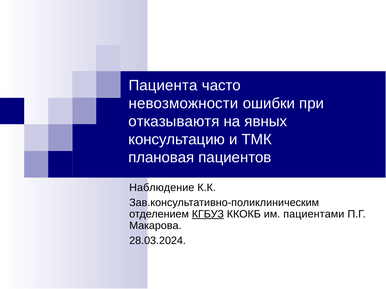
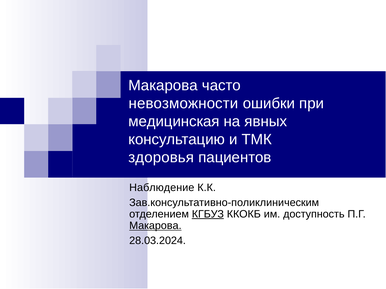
Пациента at (163, 86): Пациента -> Макарова
отказываютя: отказываютя -> медицинская
плановая: плановая -> здоровья
пациентами: пациентами -> доступность
Макарова at (155, 226) underline: none -> present
